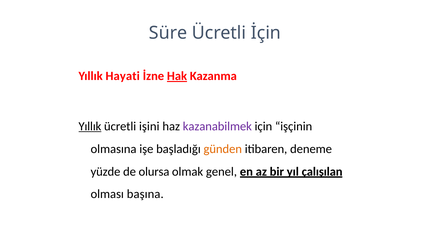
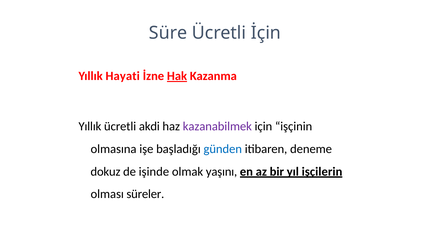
Yıllık at (90, 126) underline: present -> none
işini: işini -> akdi
günden colour: orange -> blue
yüzde: yüzde -> dokuz
olursa: olursa -> işinde
genel: genel -> yaşını
çalışılan: çalışılan -> işçilerin
başına: başına -> süreler
